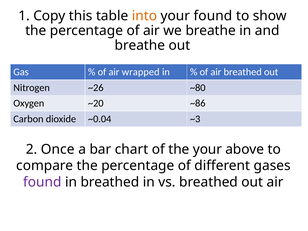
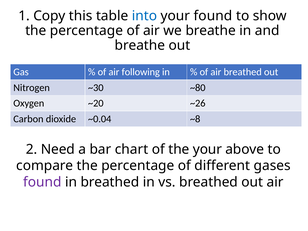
into colour: orange -> blue
wrapped: wrapped -> following
~26: ~26 -> ~30
~86: ~86 -> ~26
~3: ~3 -> ~8
Once: Once -> Need
